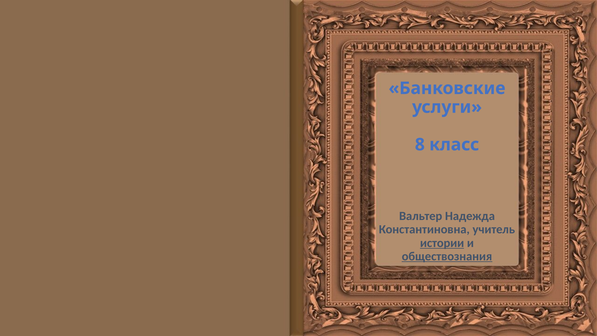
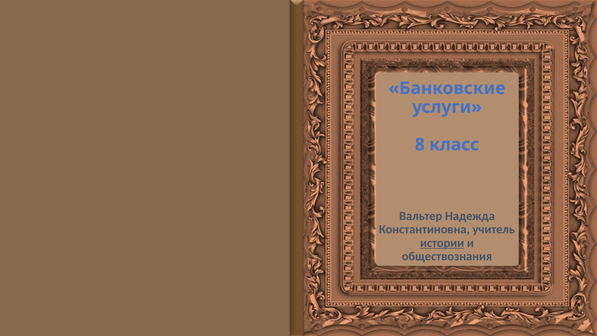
обществознания underline: present -> none
